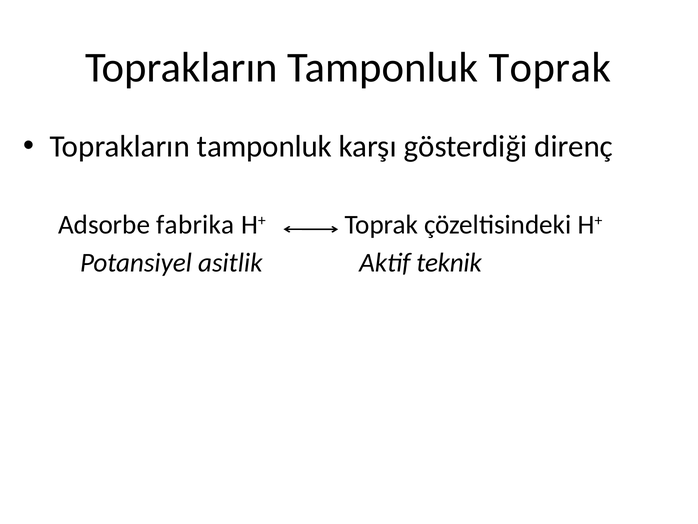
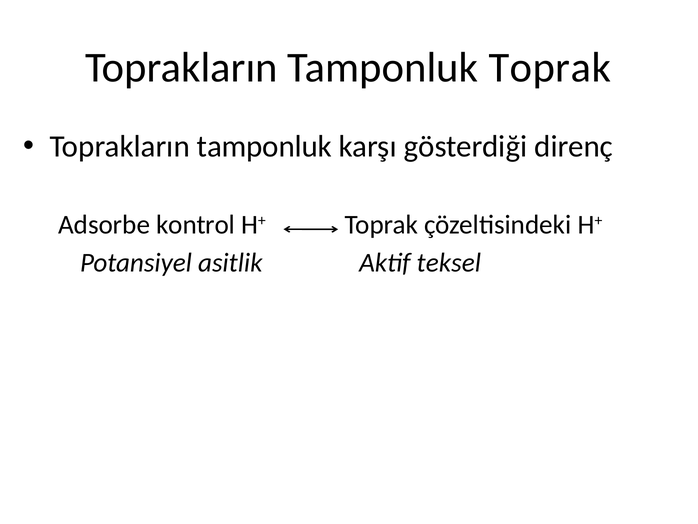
fabrika: fabrika -> kontrol
teknik: teknik -> teksel
